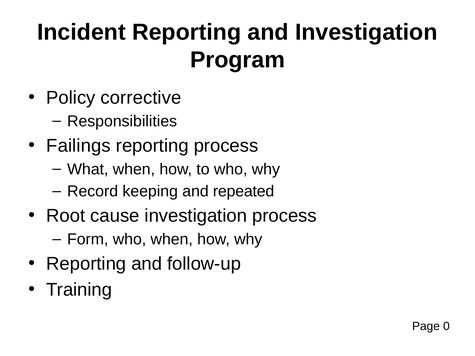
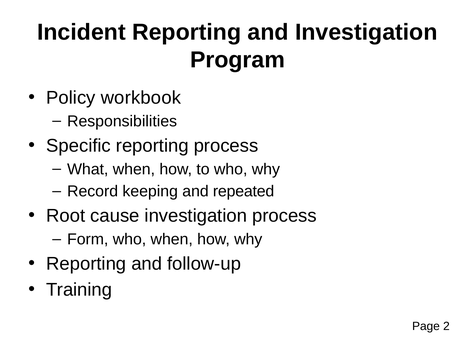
corrective: corrective -> workbook
Failings: Failings -> Specific
0: 0 -> 2
